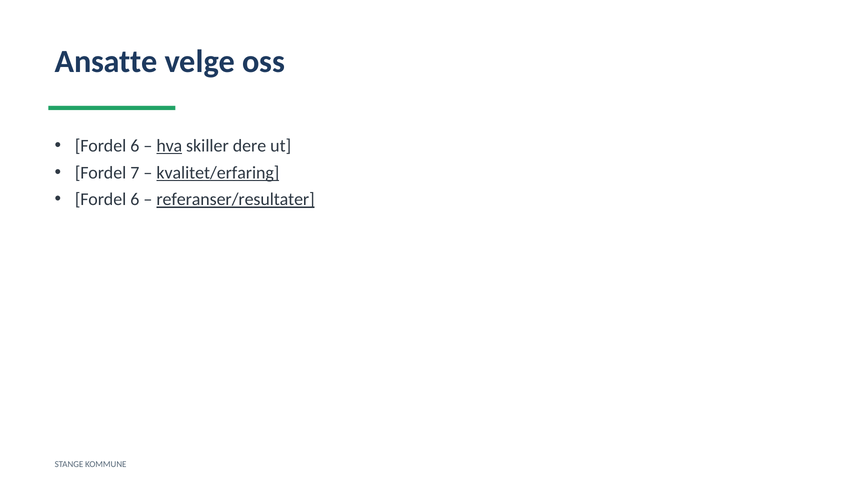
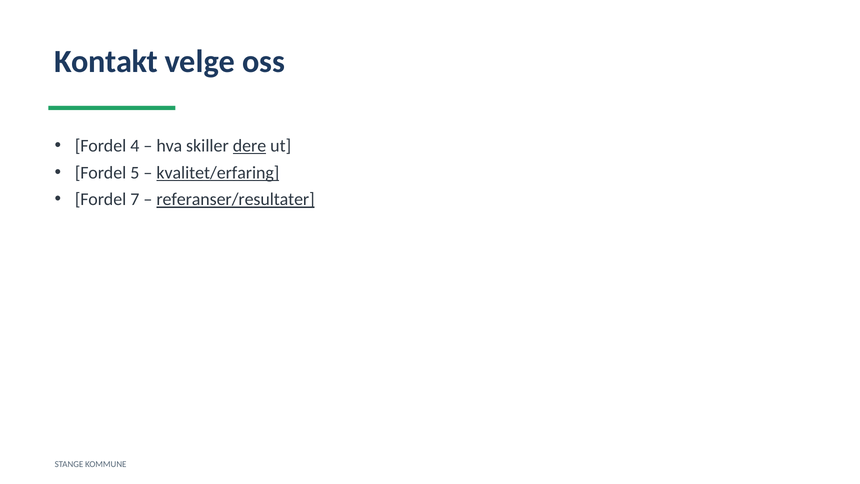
Ansatte: Ansatte -> Kontakt
6 at (135, 146): 6 -> 4
hva underline: present -> none
dere underline: none -> present
7: 7 -> 5
6 at (135, 199): 6 -> 7
